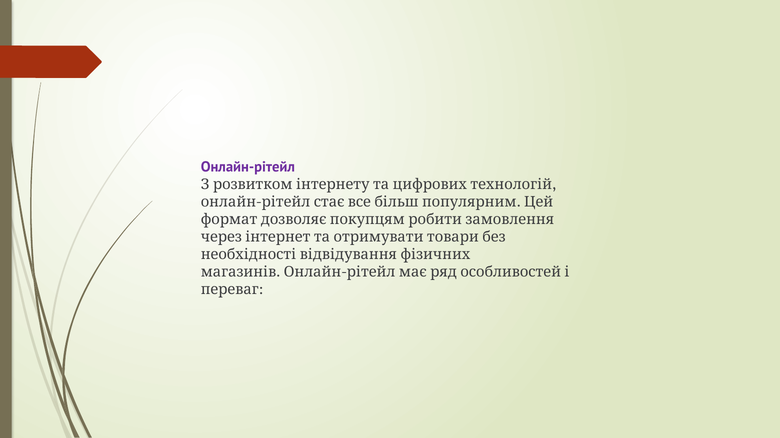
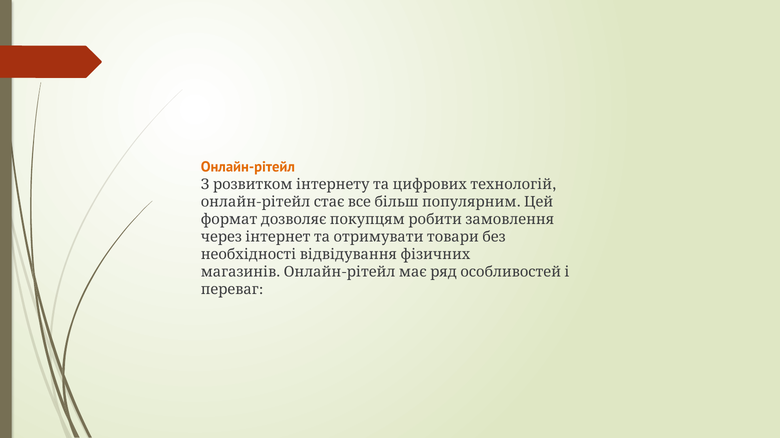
Онлайн-рітейл colour: purple -> orange
